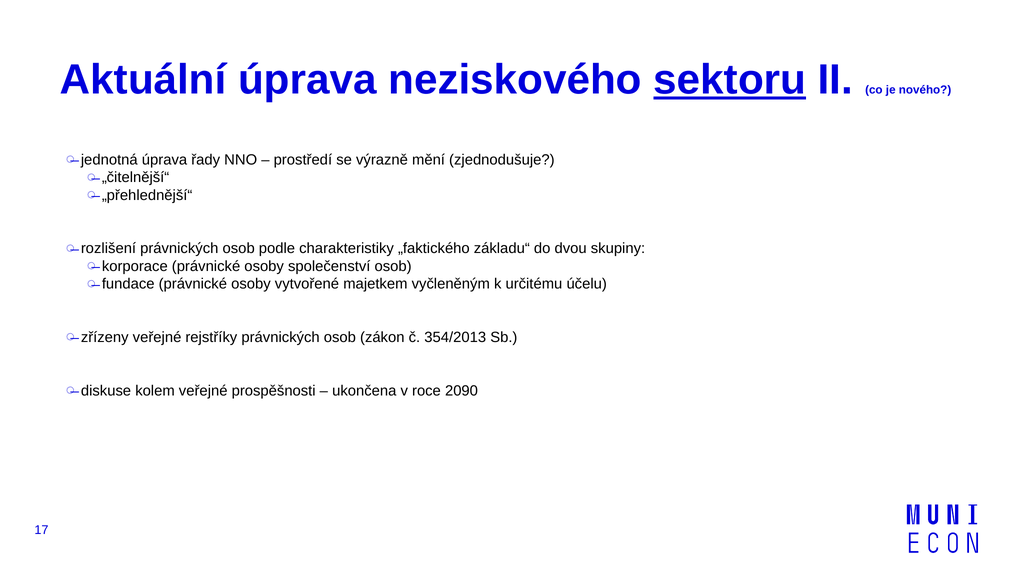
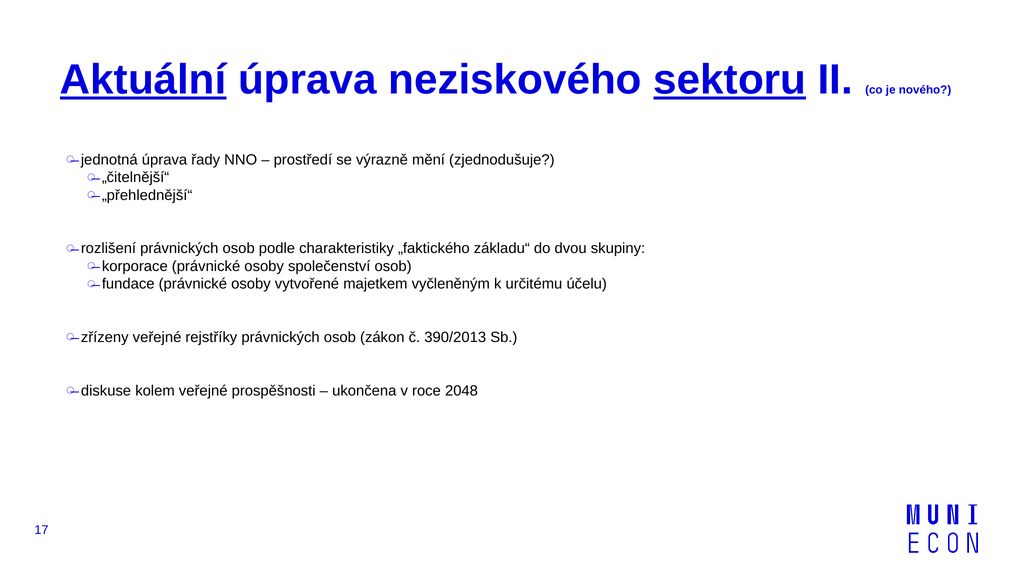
Aktuální underline: none -> present
354/2013: 354/2013 -> 390/2013
2090: 2090 -> 2048
